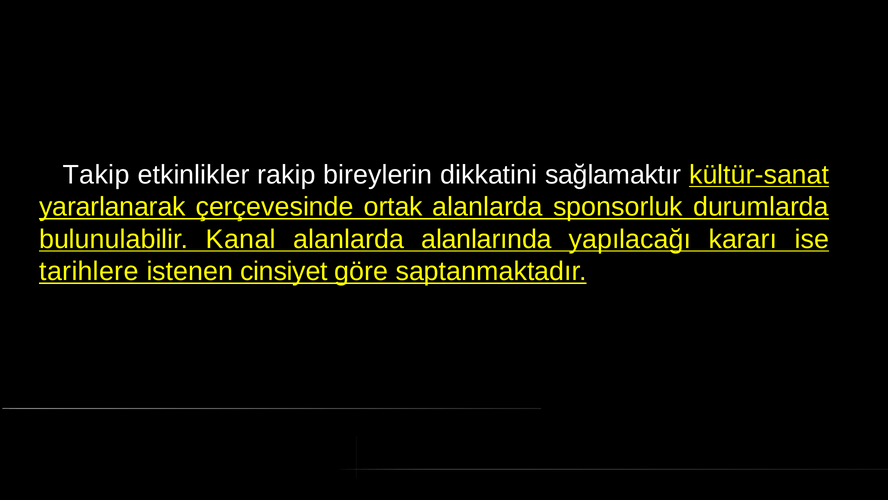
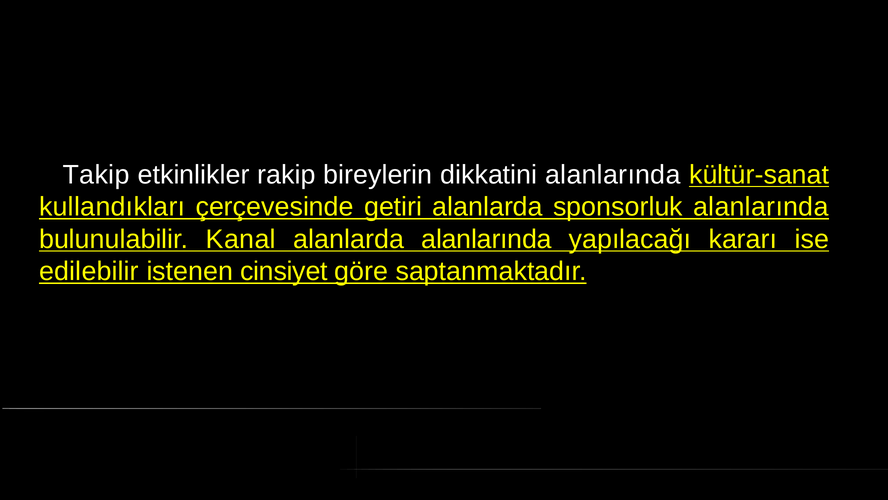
dikkatini sağlamaktır: sağlamaktır -> alanlarında
yararlanarak: yararlanarak -> kullandıkları
ortak: ortak -> getiri
sponsorluk durumlarda: durumlarda -> alanlarında
tarihlere: tarihlere -> edilebilir
